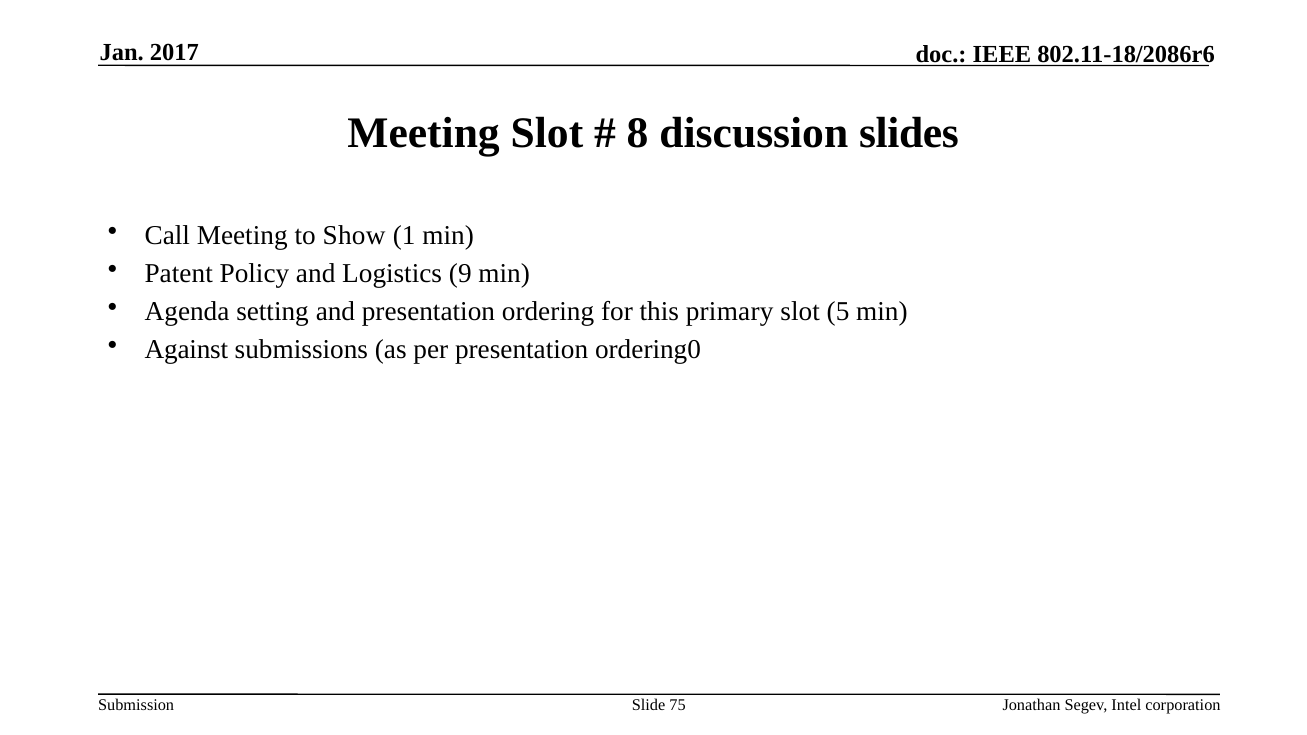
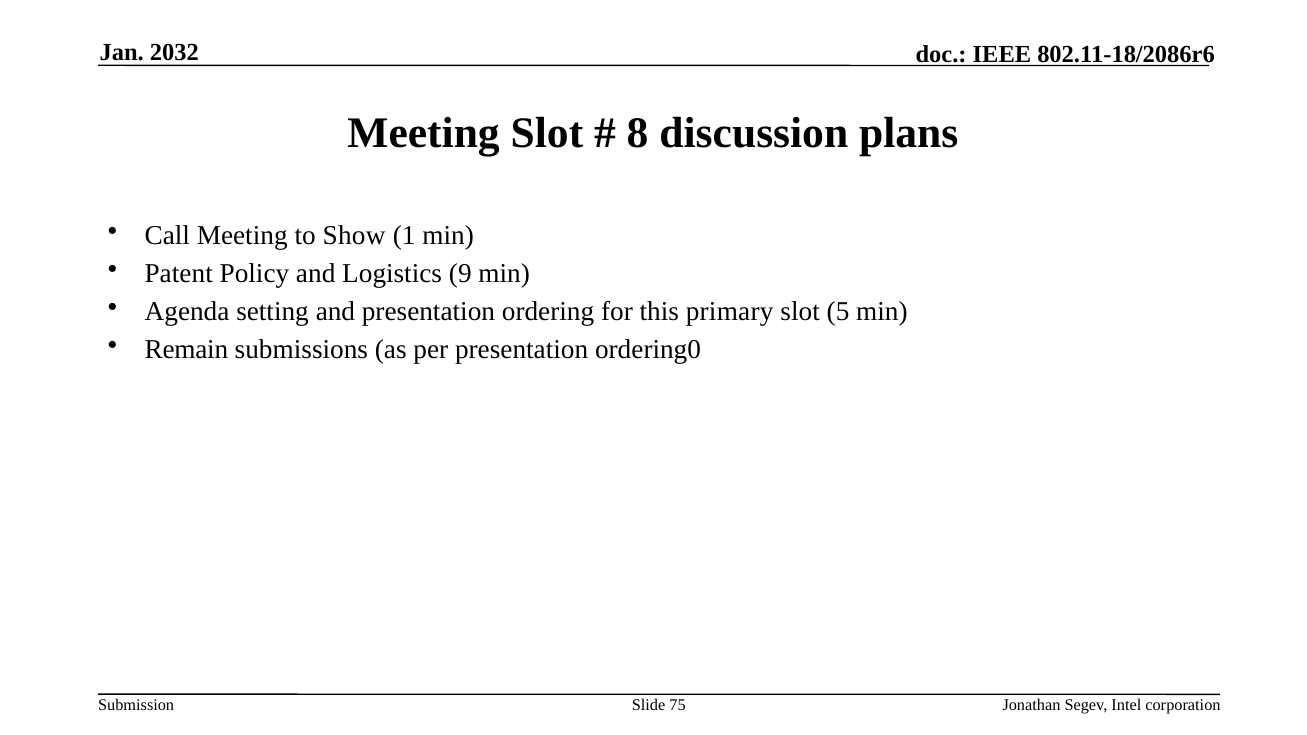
2017: 2017 -> 2032
slides: slides -> plans
Against: Against -> Remain
